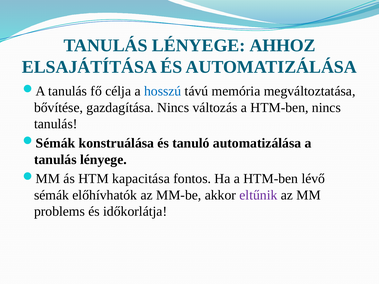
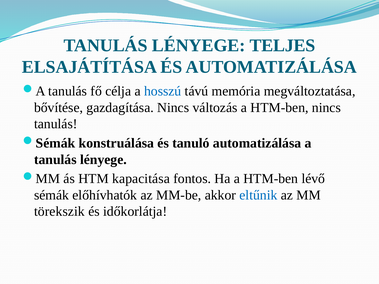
AHHOZ: AHHOZ -> TELJES
eltűnik colour: purple -> blue
problems: problems -> törekszik
